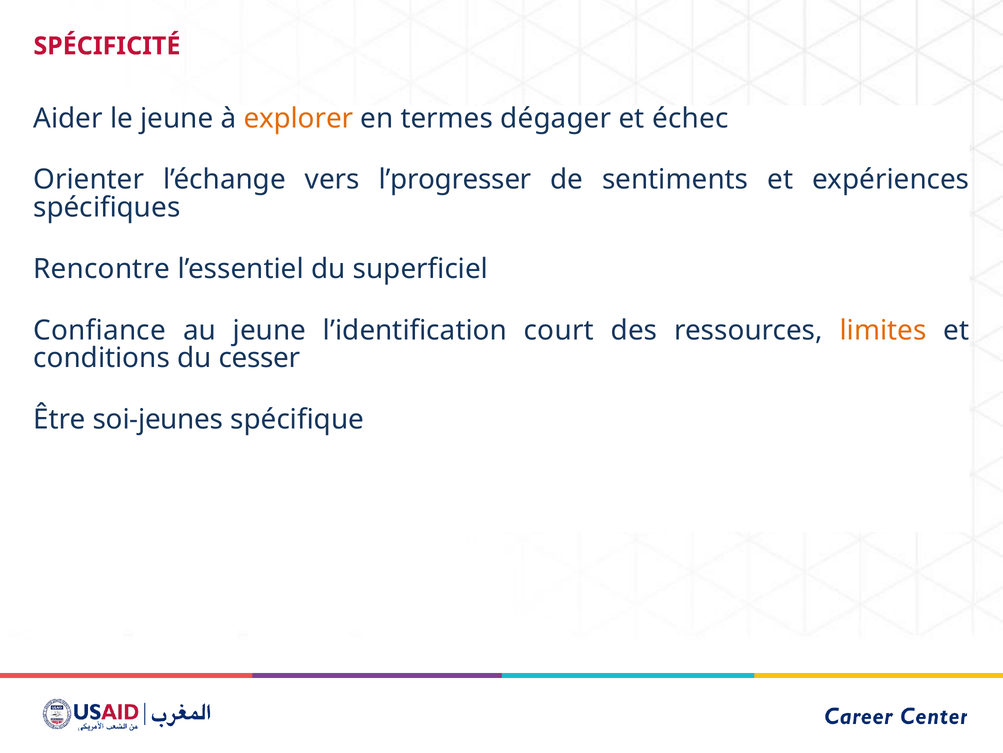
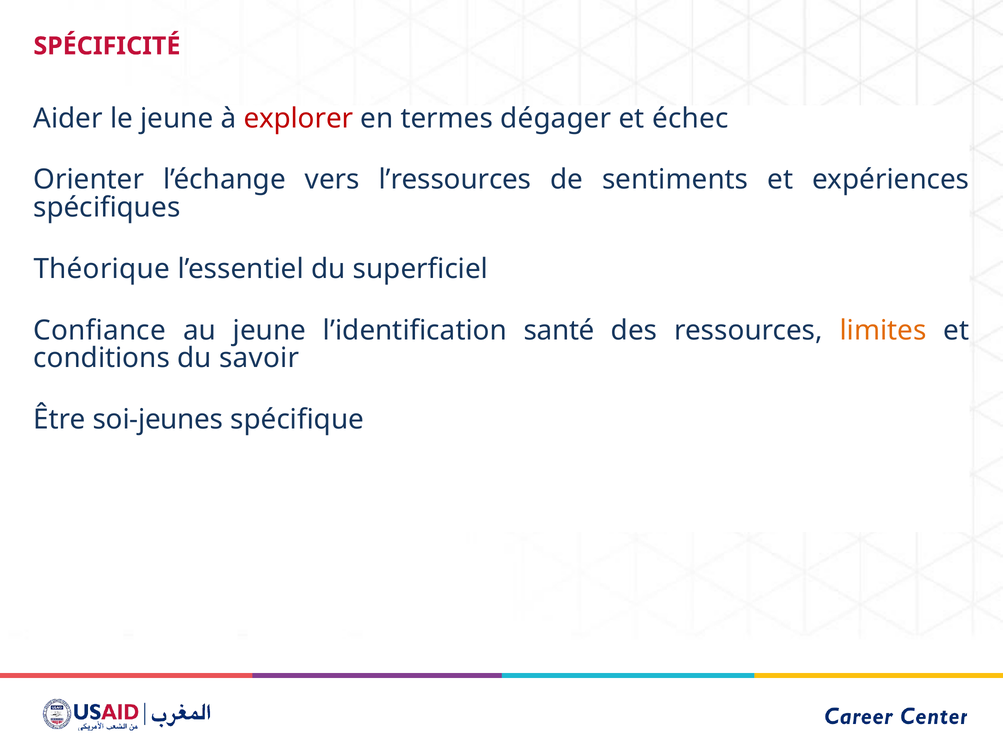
explorer colour: orange -> red
l’progresser: l’progresser -> l’ressources
Rencontre: Rencontre -> Théorique
court: court -> santé
cesser: cesser -> savoir
